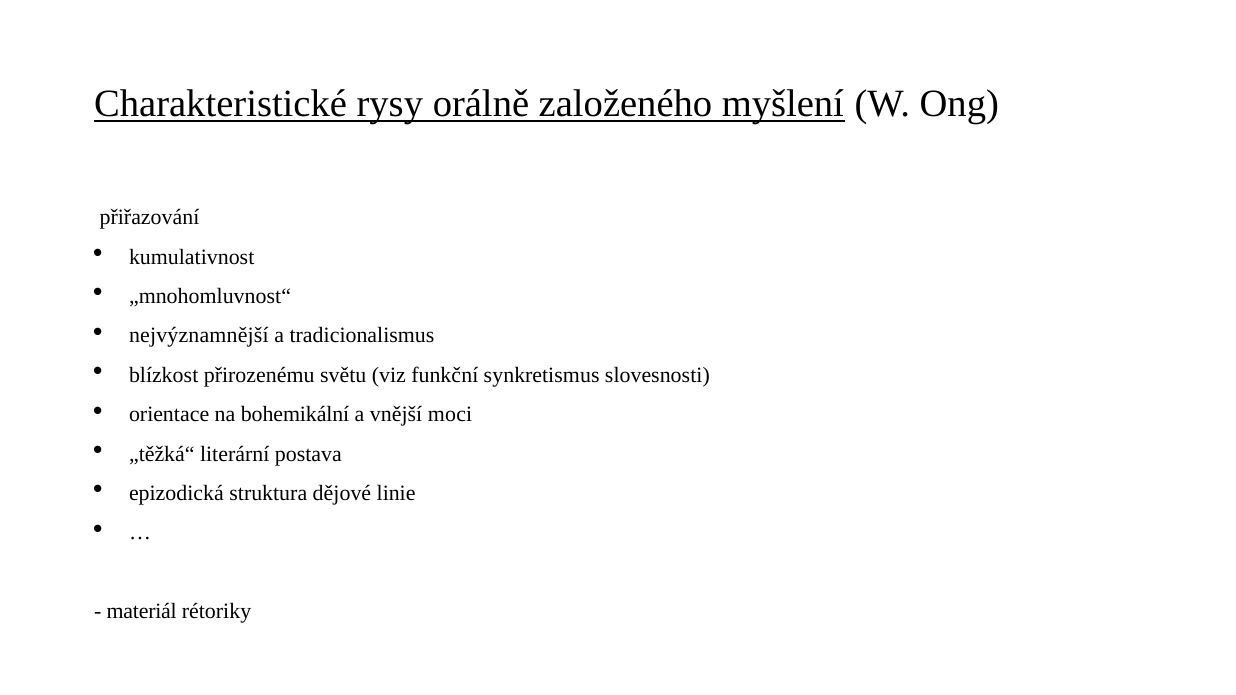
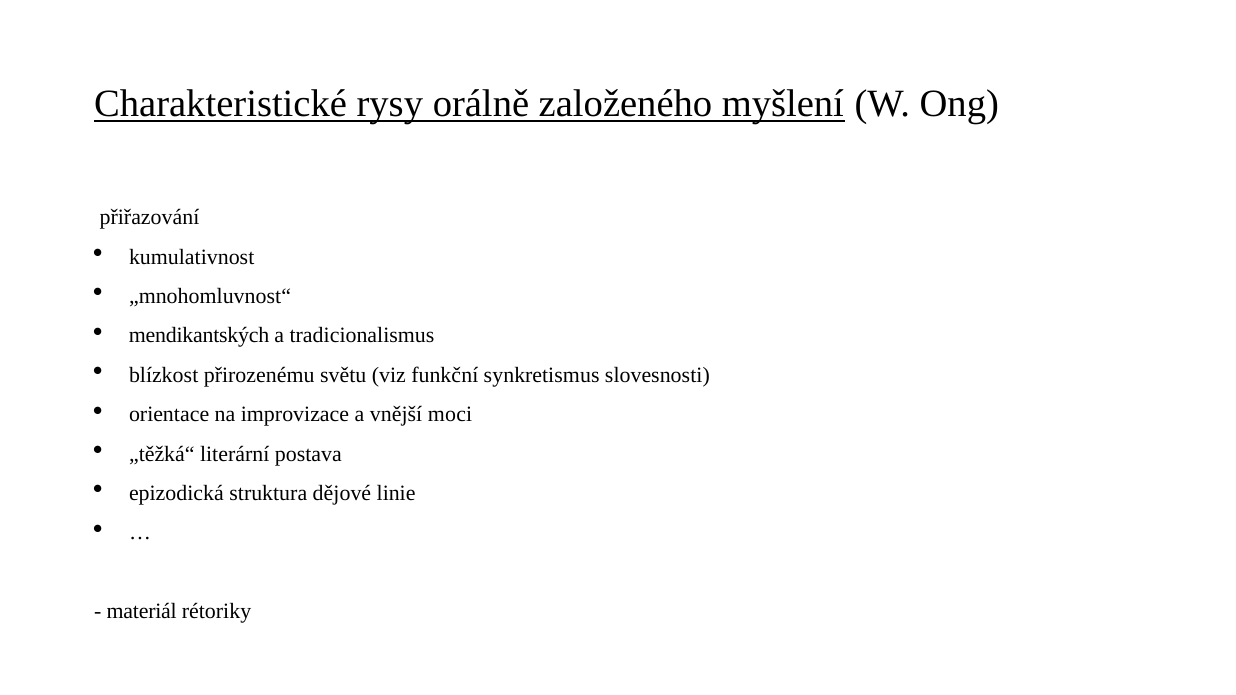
nejvýznamnější: nejvýznamnější -> mendikantských
bohemikální: bohemikální -> improvizace
